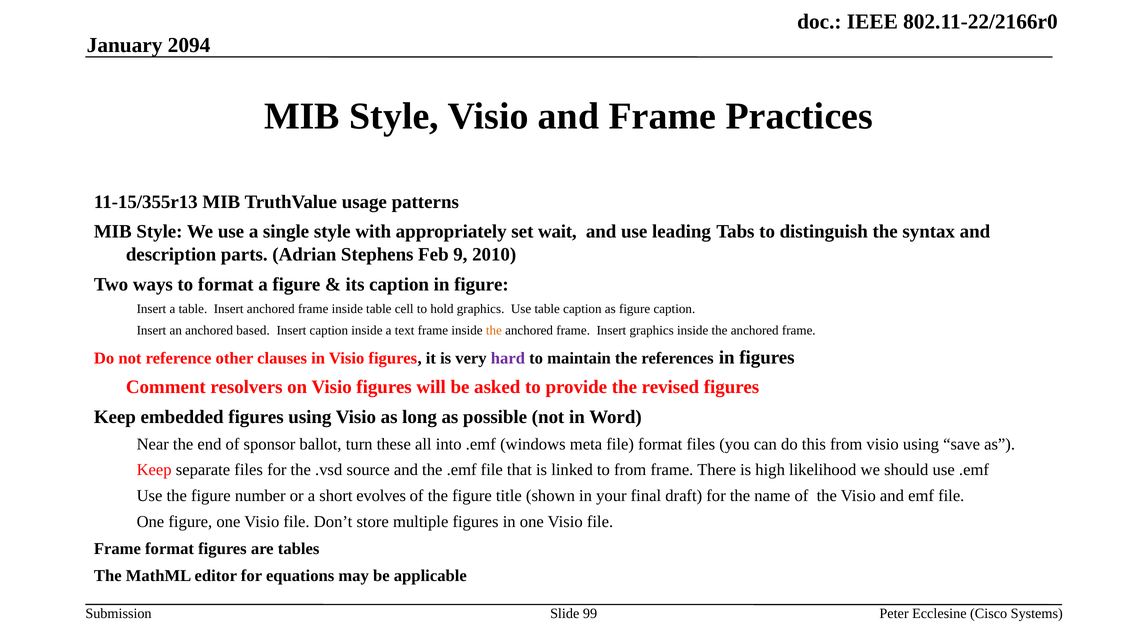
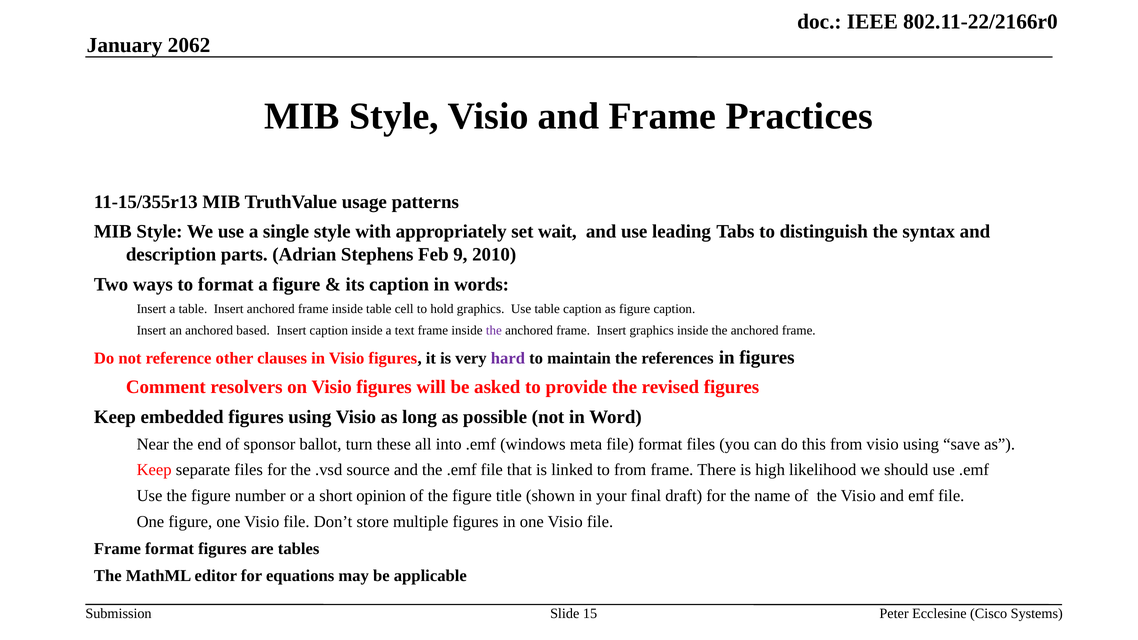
2094: 2094 -> 2062
in figure: figure -> words
the at (494, 331) colour: orange -> purple
evolves: evolves -> opinion
99: 99 -> 15
